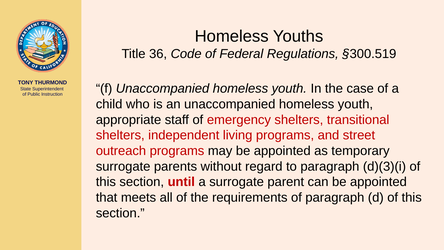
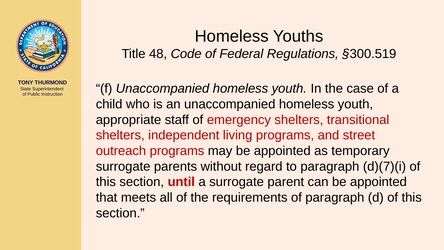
36: 36 -> 48
d)(3)(i: d)(3)(i -> d)(7)(i
